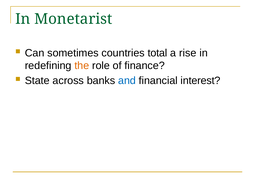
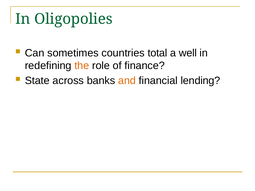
Monetarist: Monetarist -> Oligopolies
rise: rise -> well
and colour: blue -> orange
interest: interest -> lending
